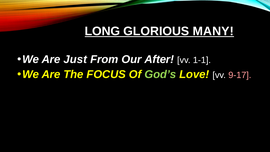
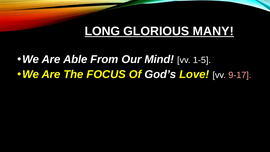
Just: Just -> Able
After: After -> Mind
1-1: 1-1 -> 1-5
God’s colour: light green -> white
